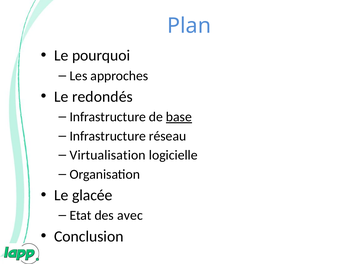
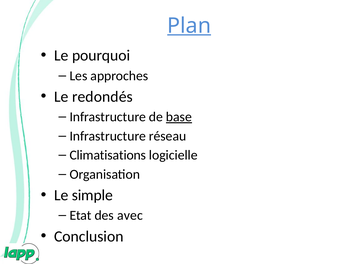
Plan underline: none -> present
Virtualisation: Virtualisation -> Climatisations
glacée: glacée -> simple
